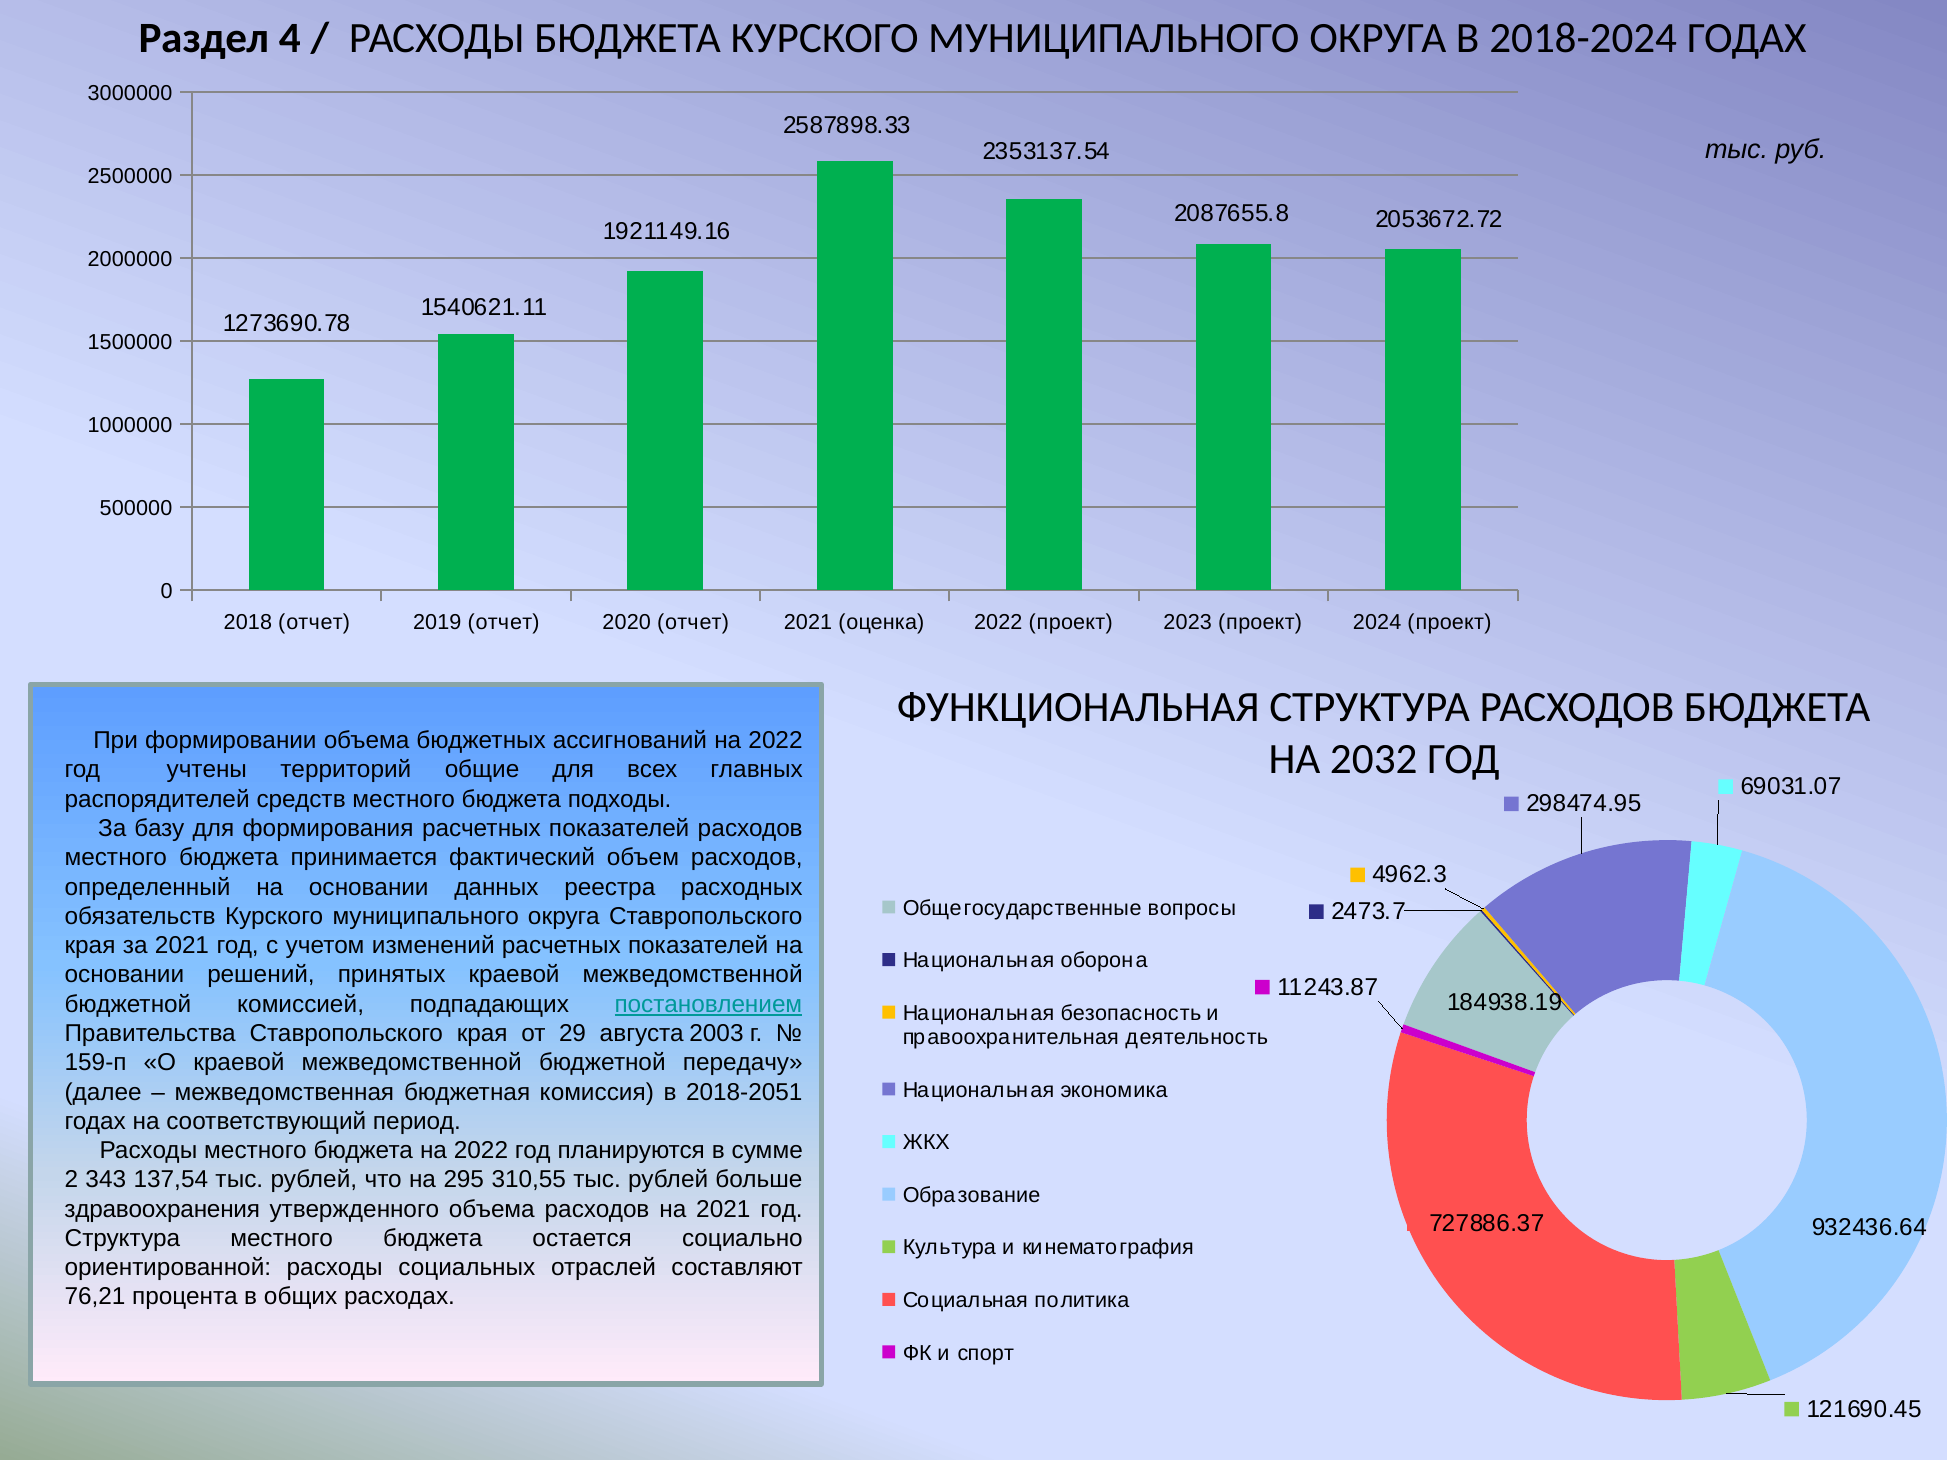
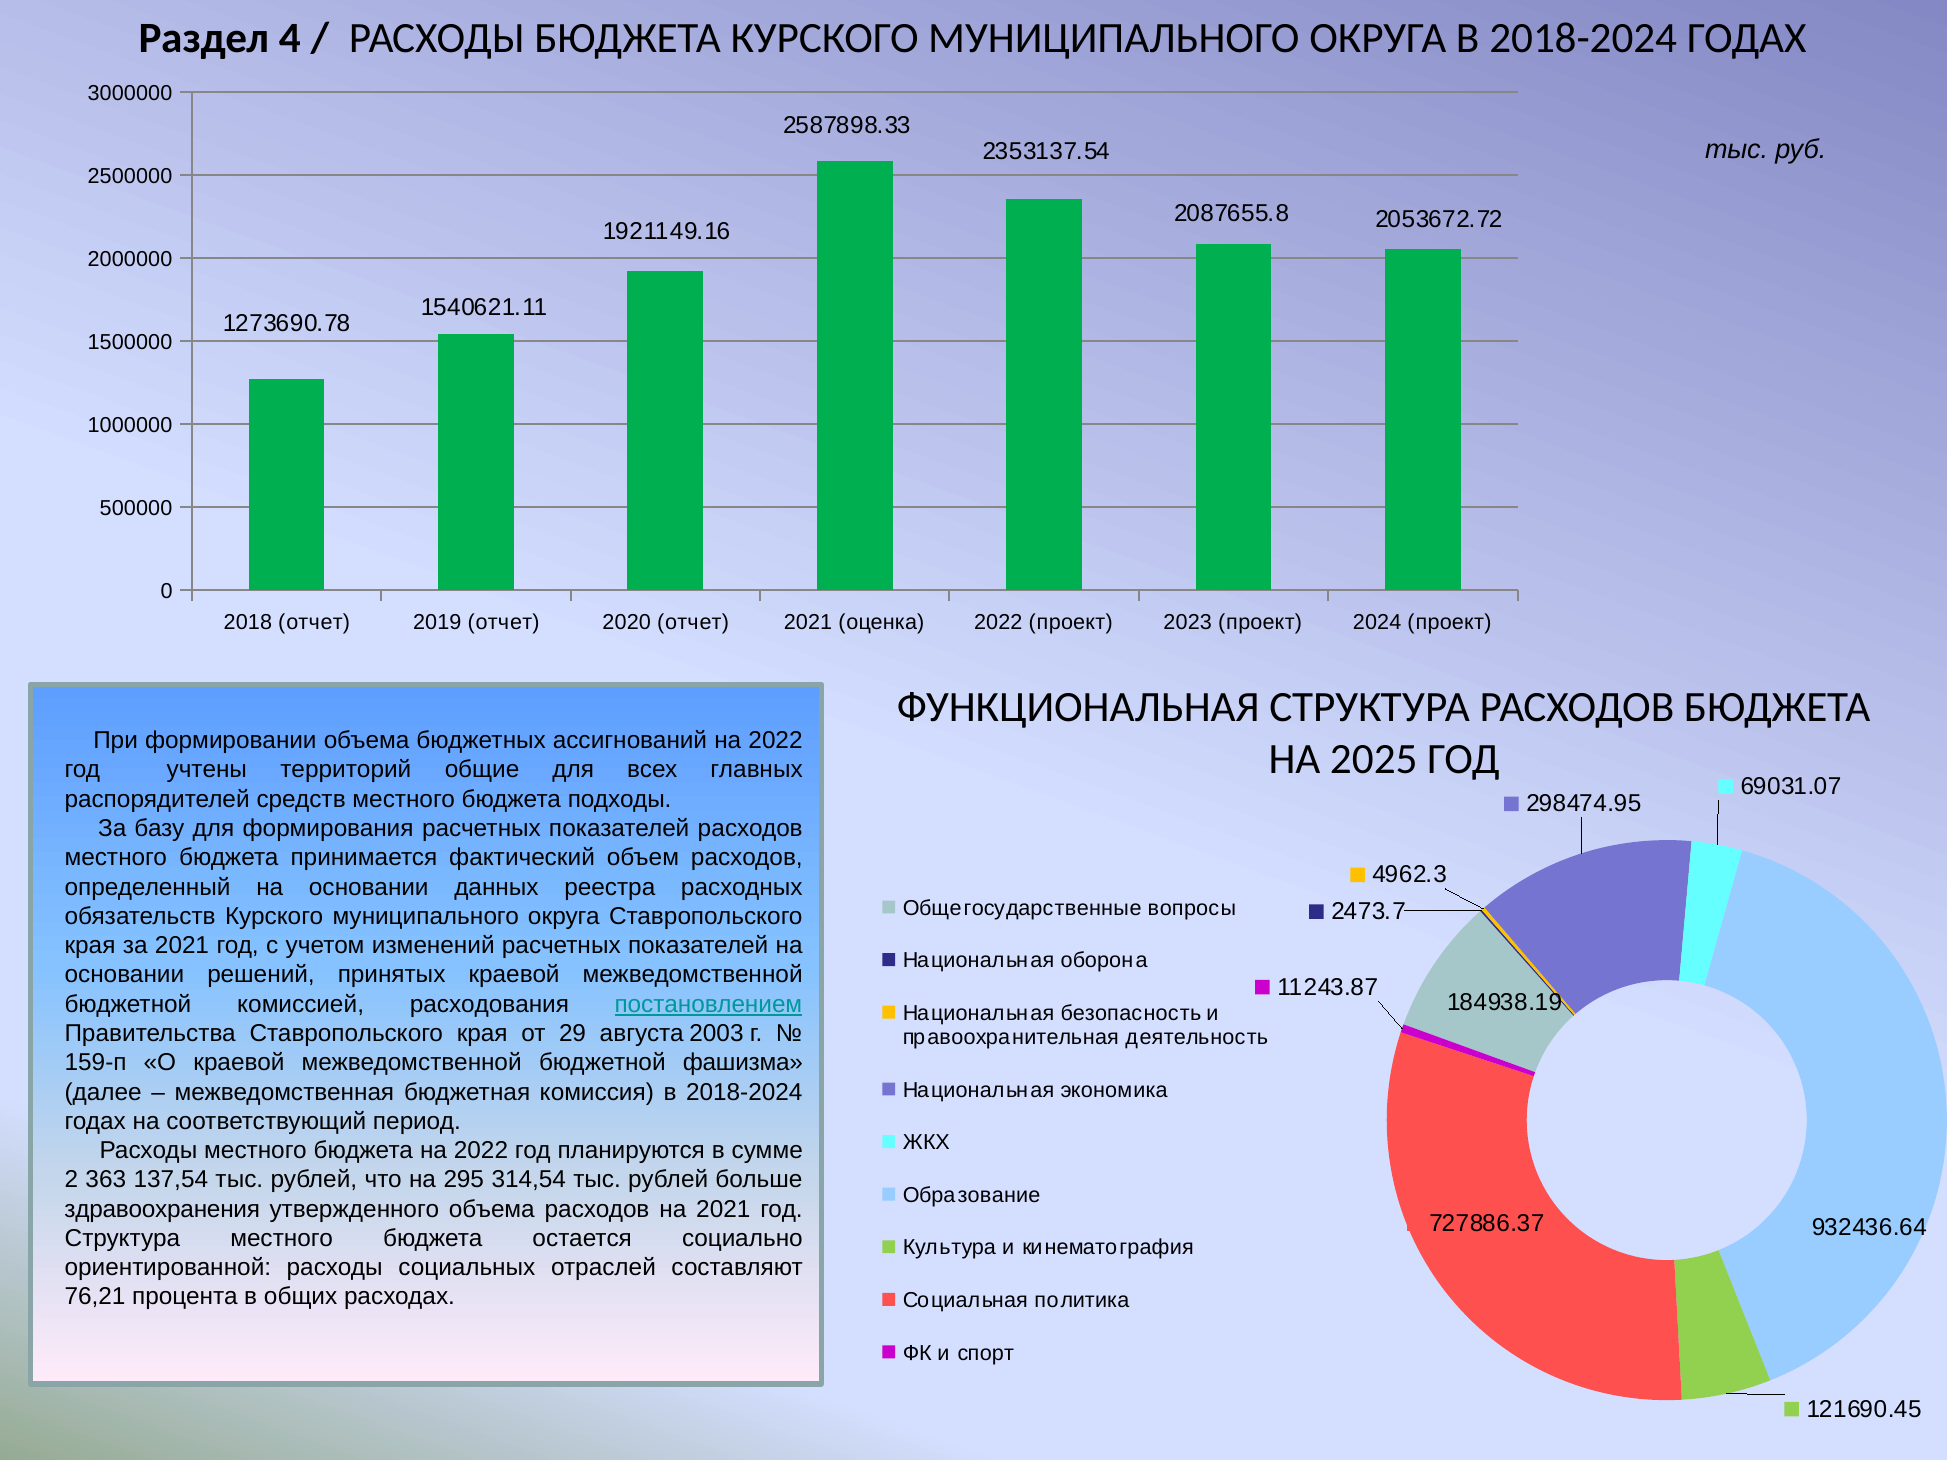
2032: 2032 -> 2025
подпадающих: подпадающих -> расходования
передачу: передачу -> фашизма
комиссия в 2018-2051: 2018-2051 -> 2018-2024
343: 343 -> 363
310,55: 310,55 -> 314,54
